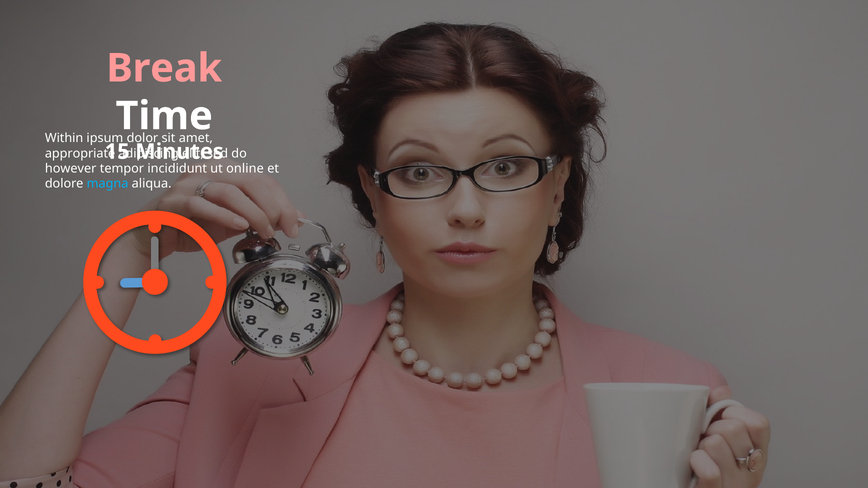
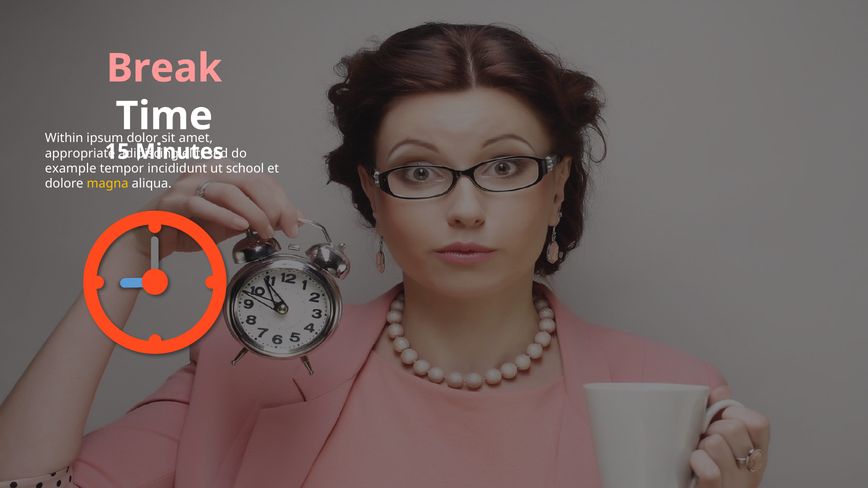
however: however -> example
online: online -> school
magna colour: light blue -> yellow
